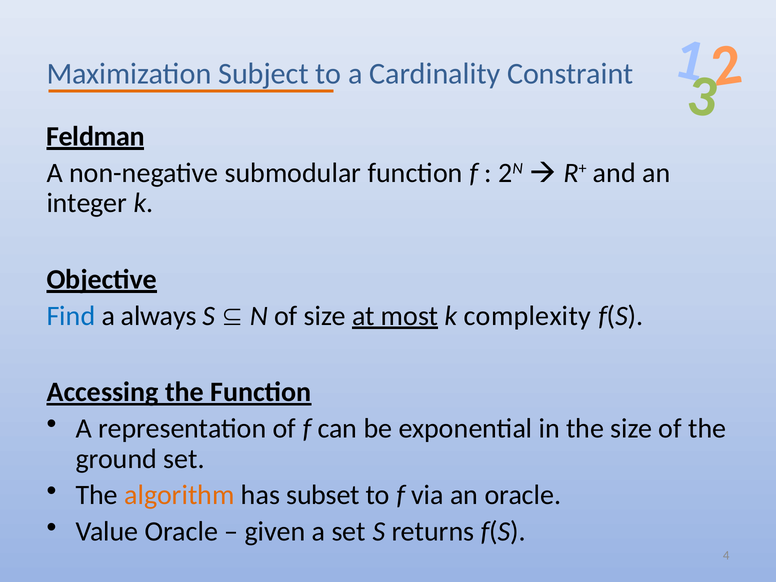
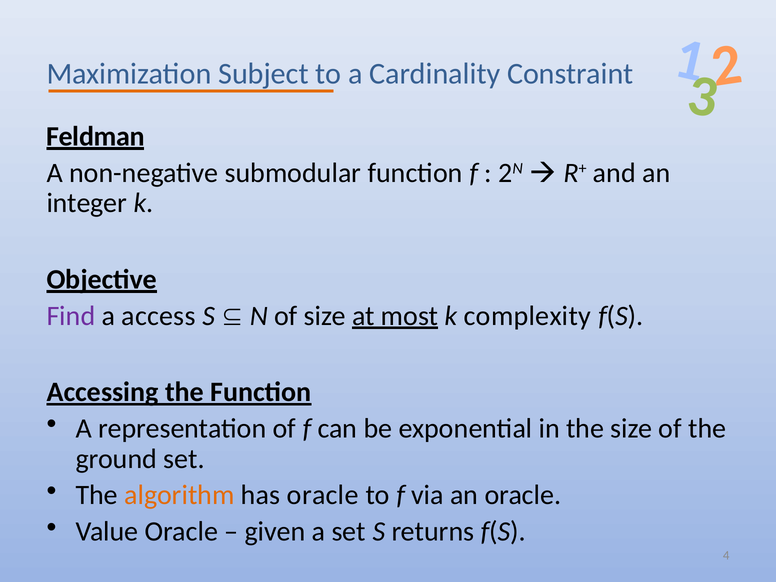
Find colour: blue -> purple
always: always -> access
has subset: subset -> oracle
